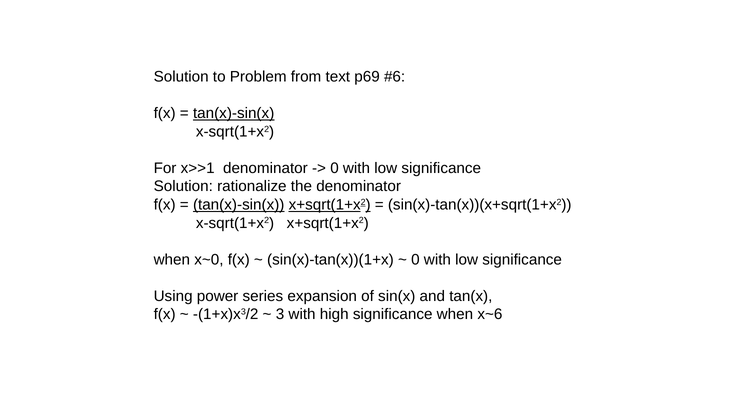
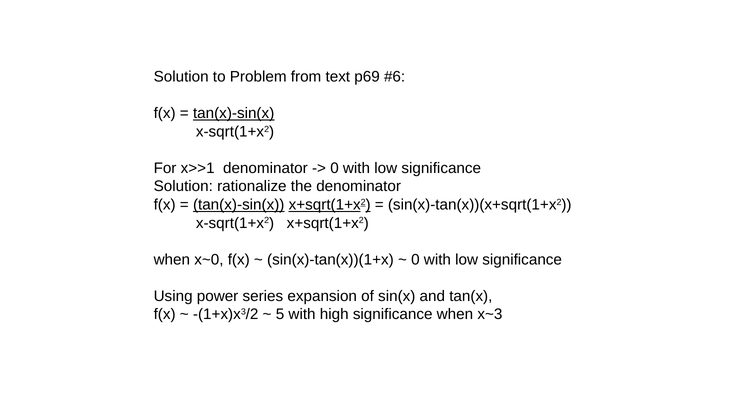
3: 3 -> 5
x~6: x~6 -> x~3
